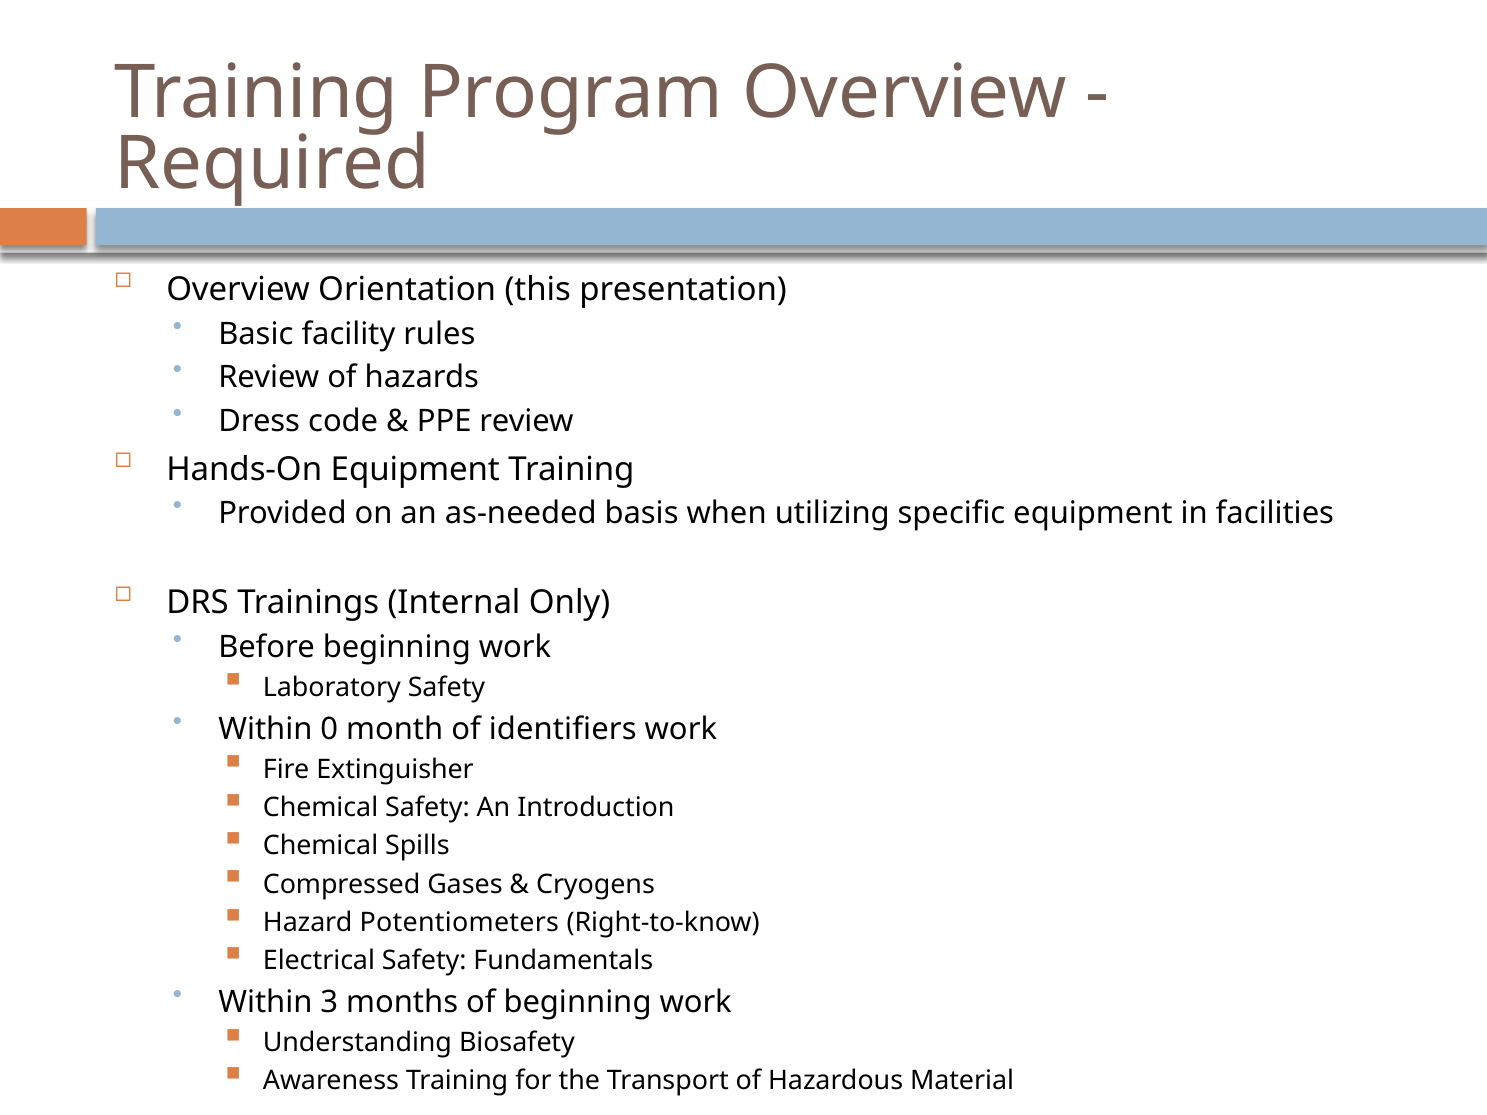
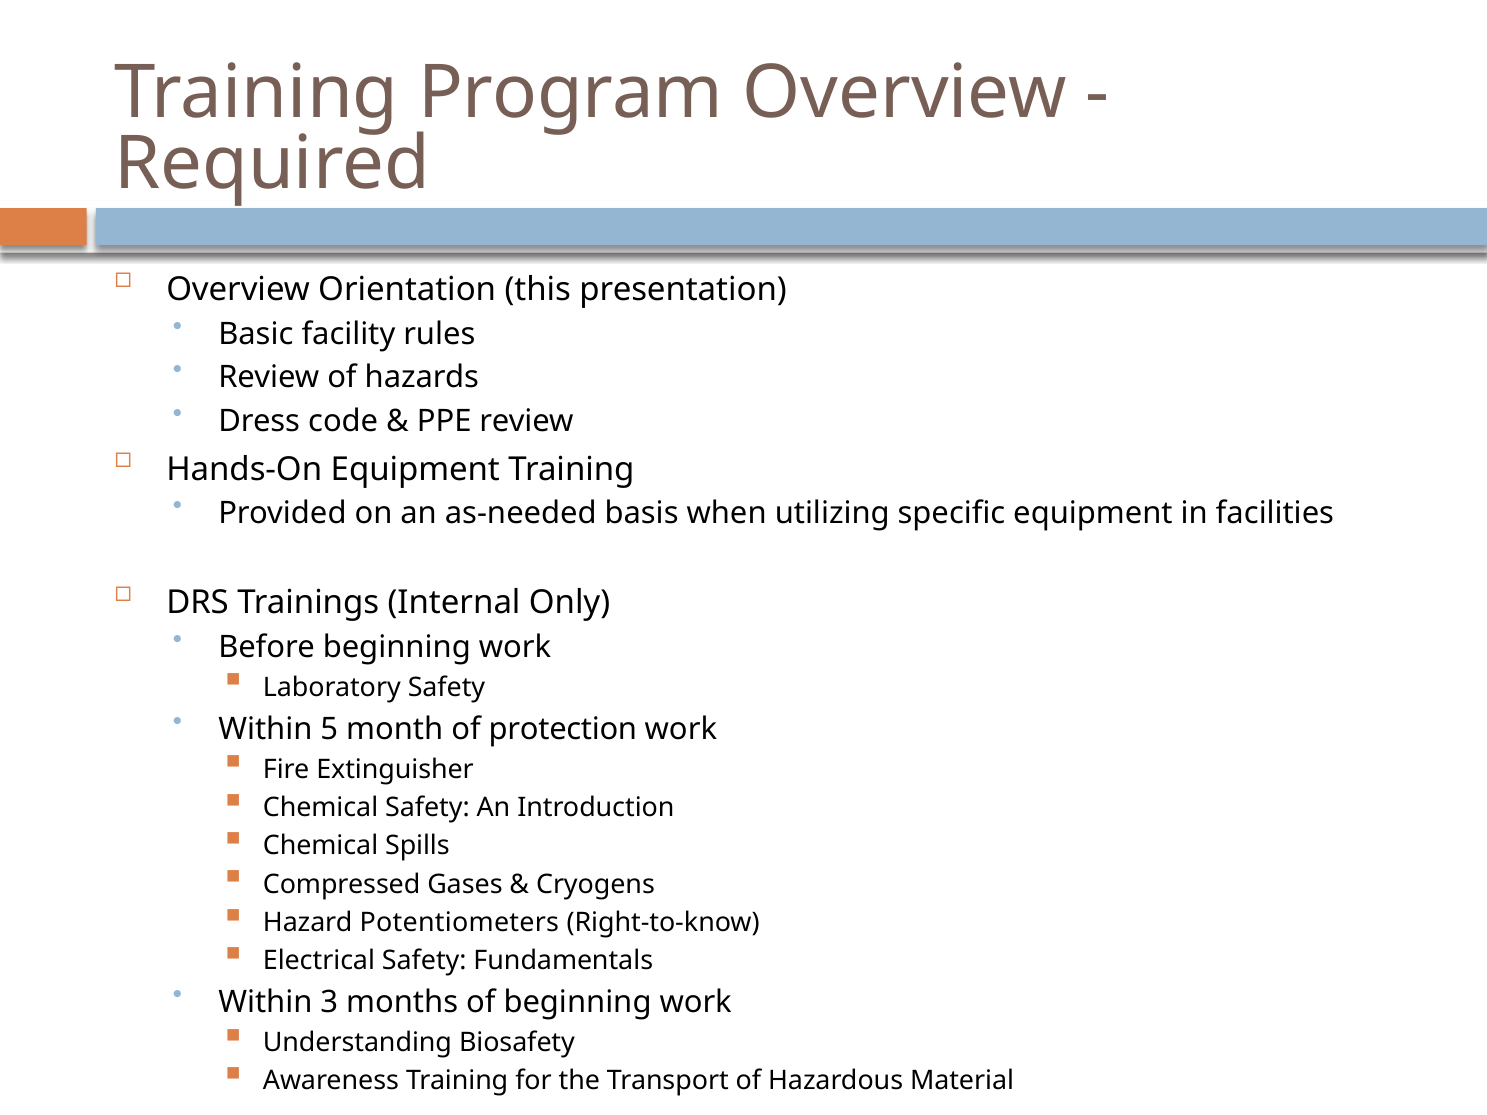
0: 0 -> 5
identifiers: identifiers -> protection
